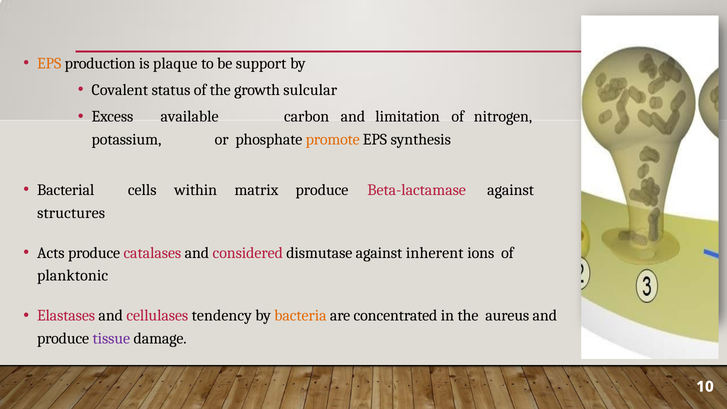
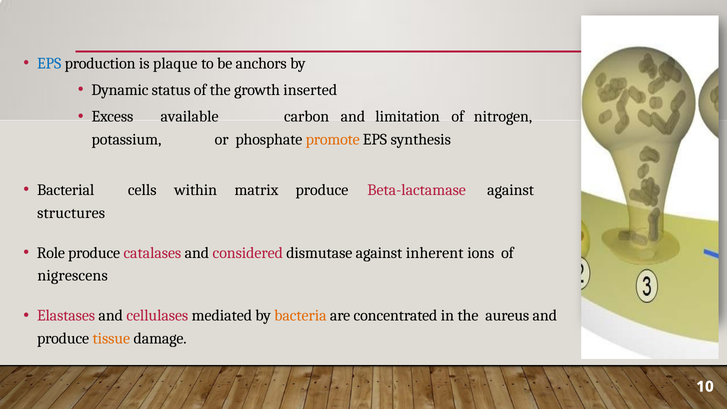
EPS at (49, 63) colour: orange -> blue
support: support -> anchors
Covalent: Covalent -> Dynamic
sulcular: sulcular -> inserted
Acts: Acts -> Role
planktonic: planktonic -> nigrescens
tendency: tendency -> mediated
tissue colour: purple -> orange
